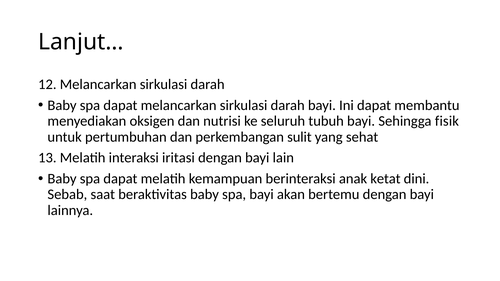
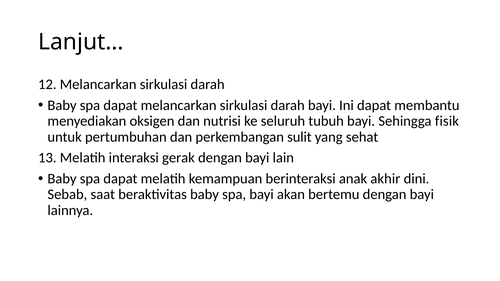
iritasi: iritasi -> gerak
ketat: ketat -> akhir
